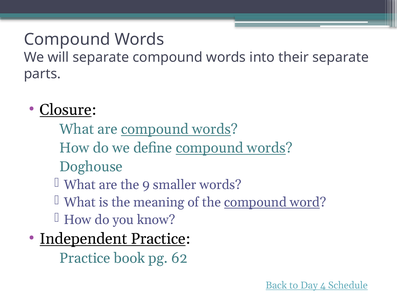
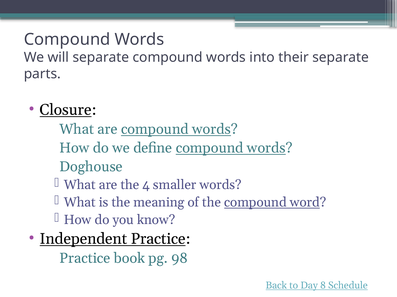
9: 9 -> 4
62: 62 -> 98
4: 4 -> 8
